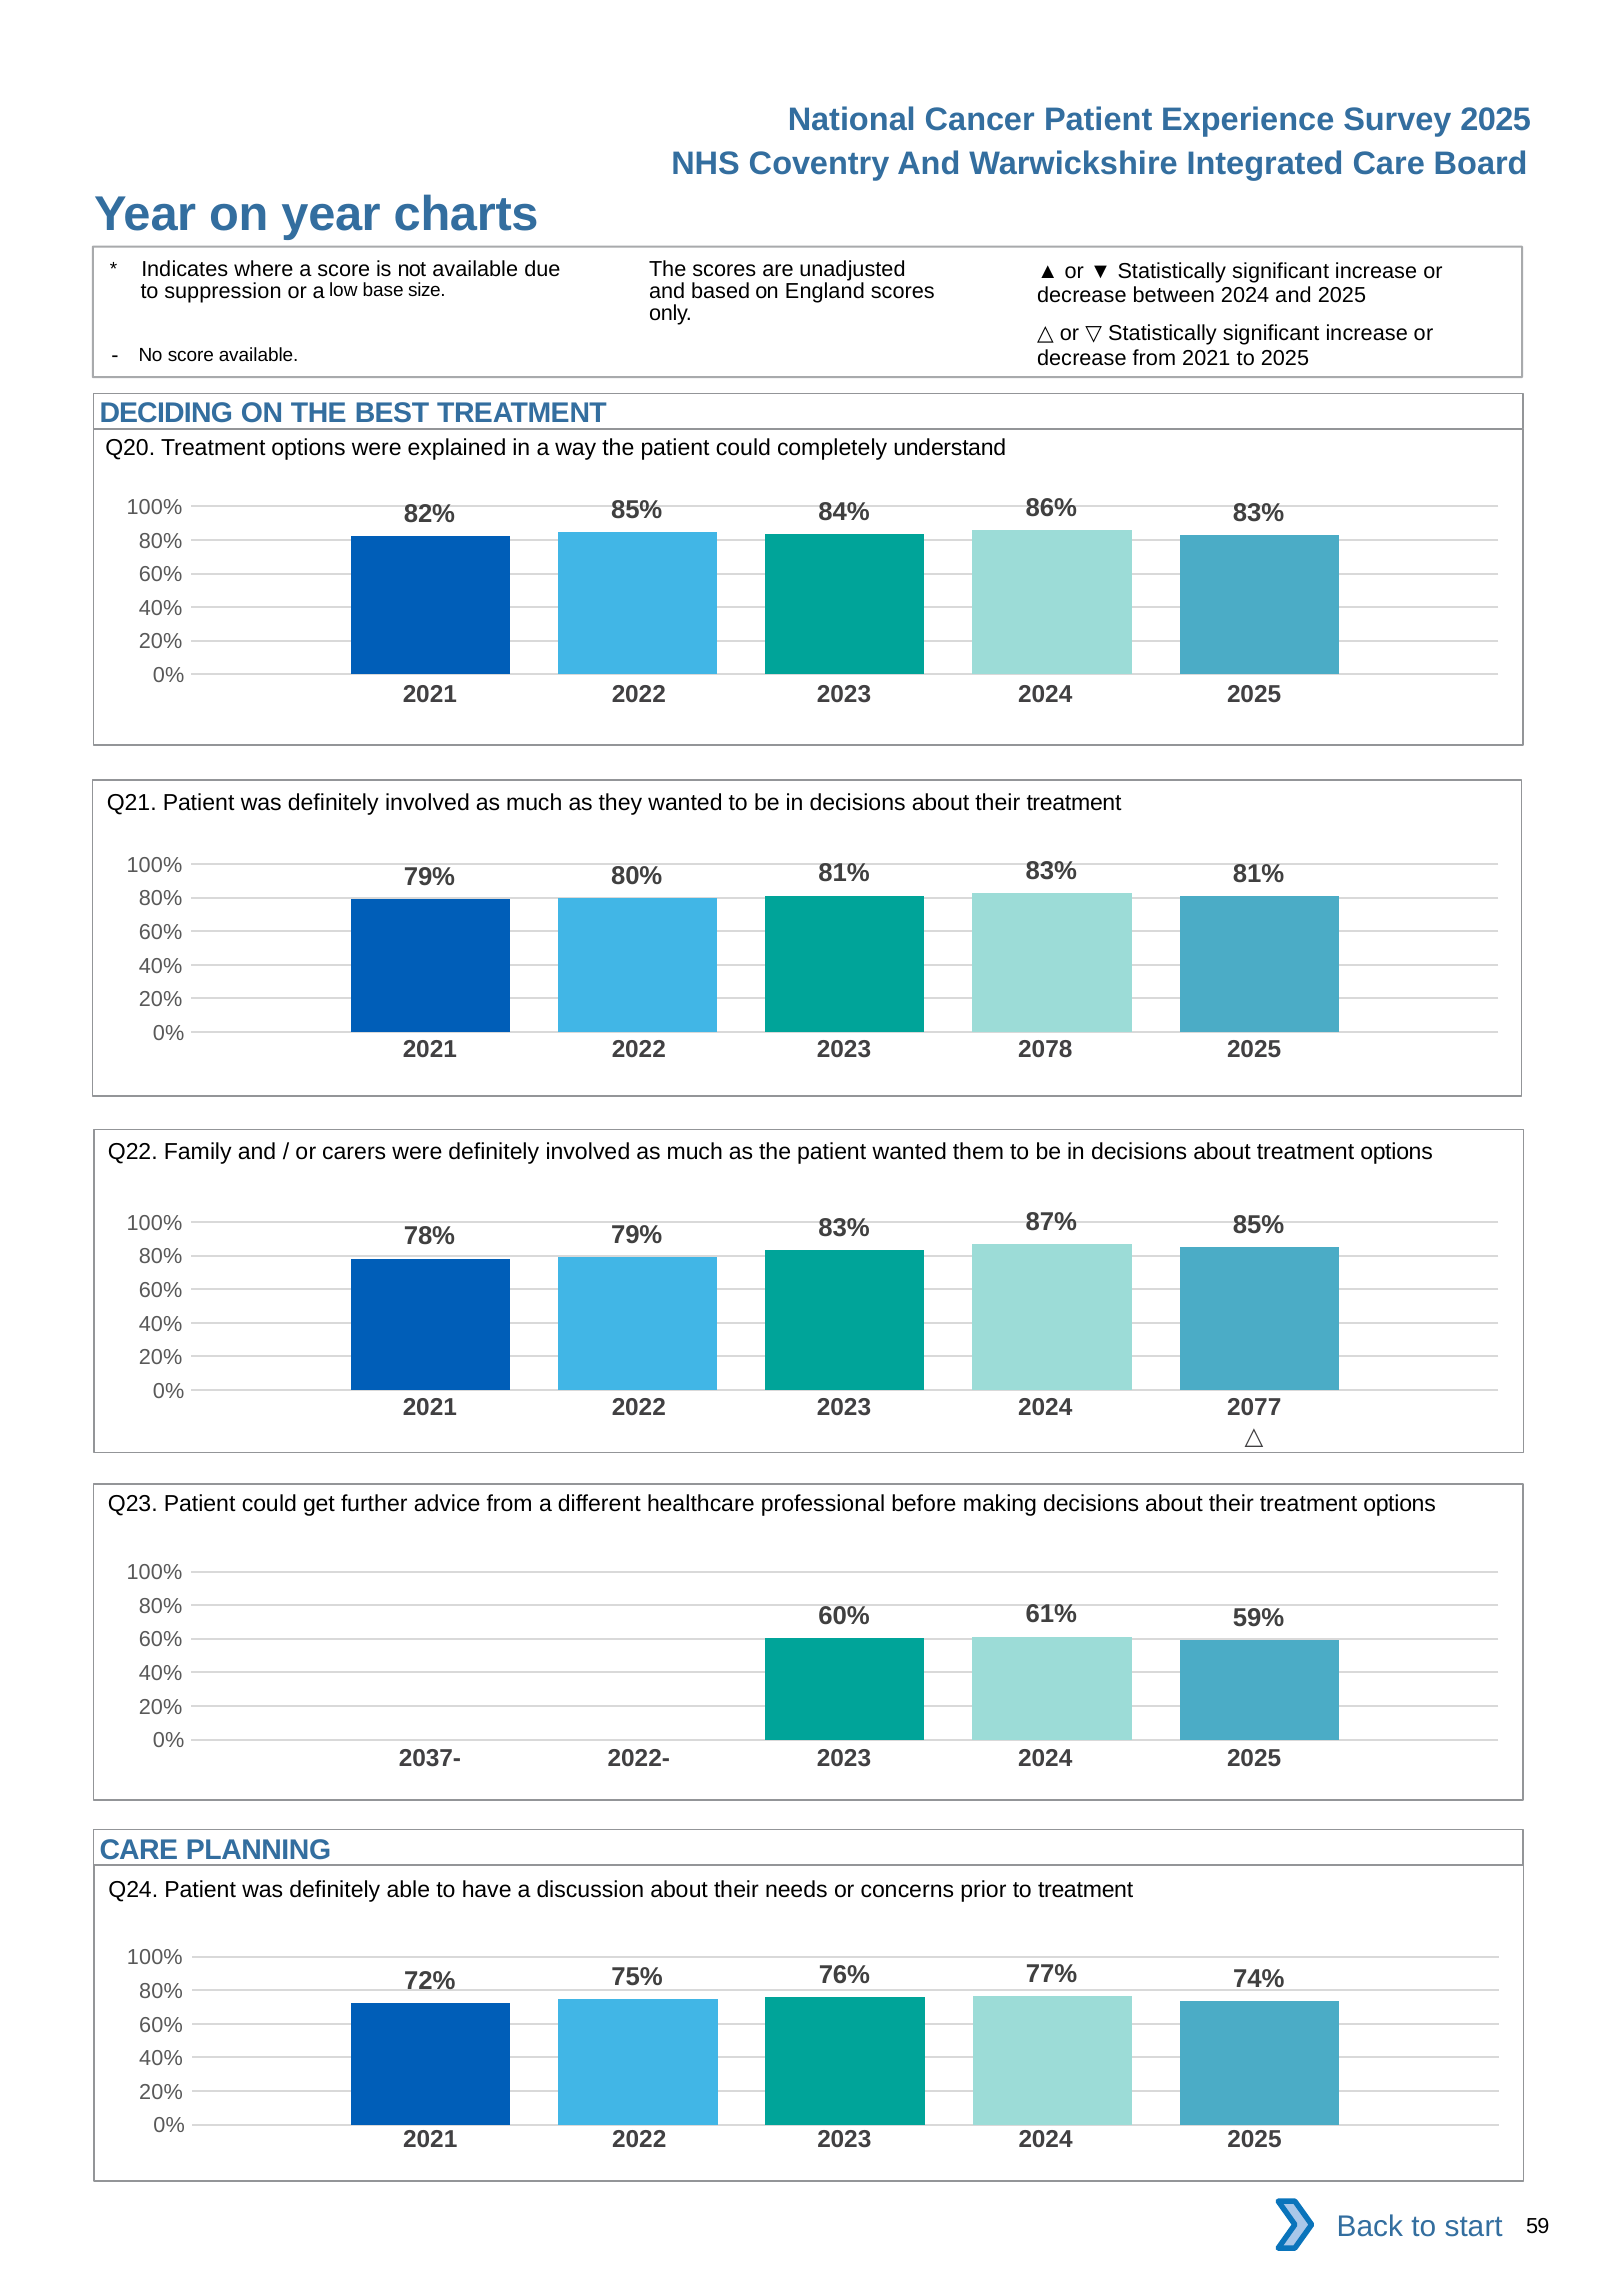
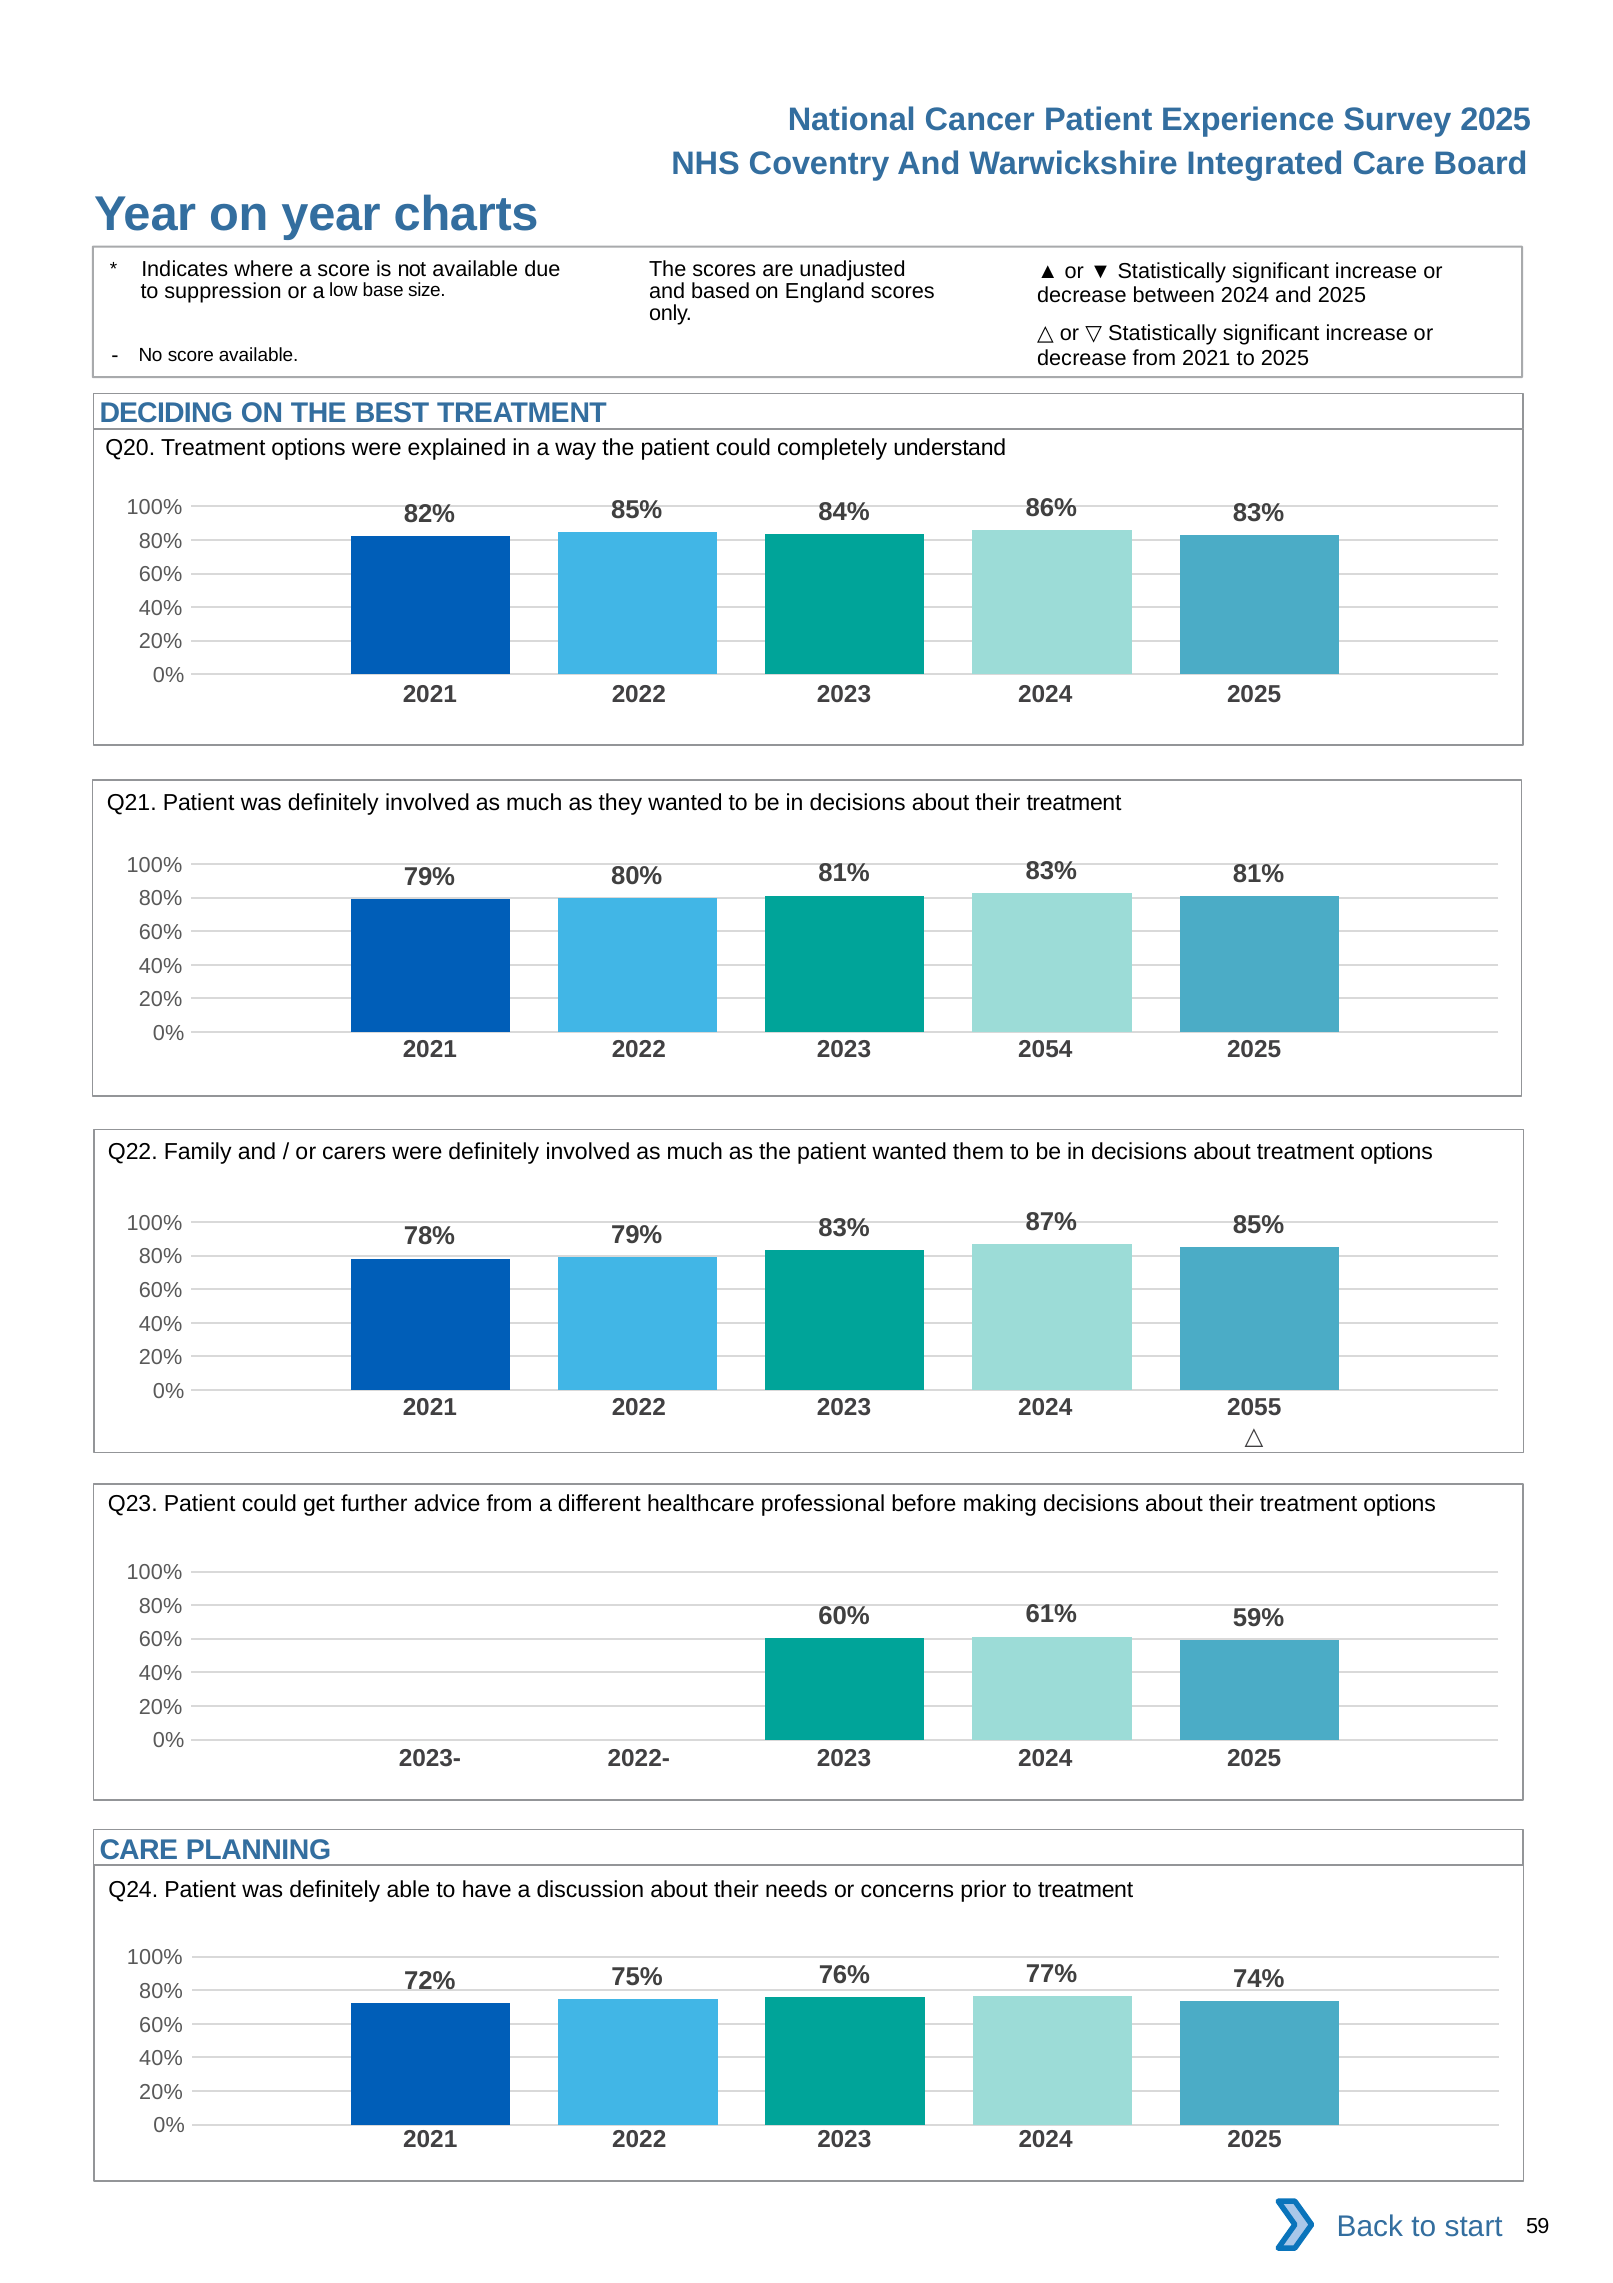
2078: 2078 -> 2054
2077: 2077 -> 2055
2037-: 2037- -> 2023-
